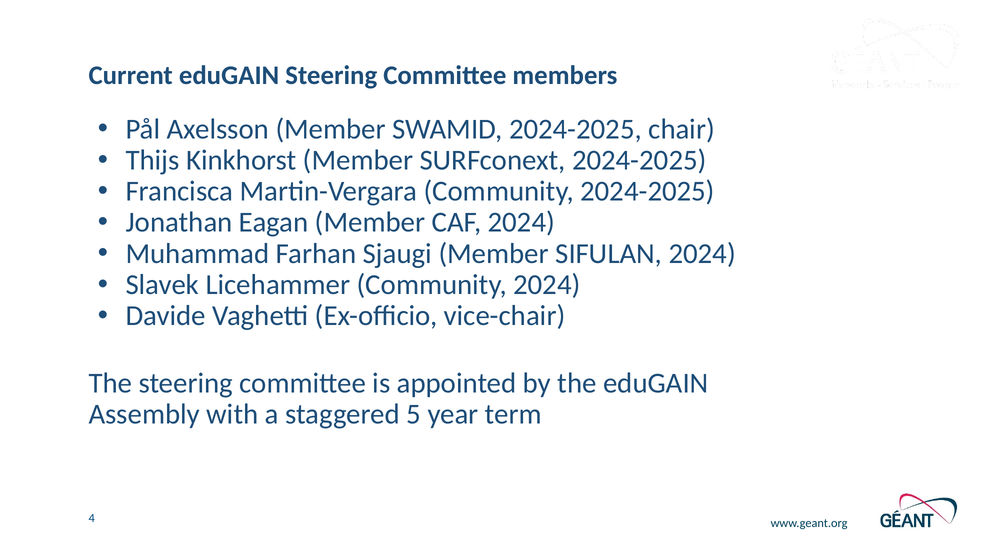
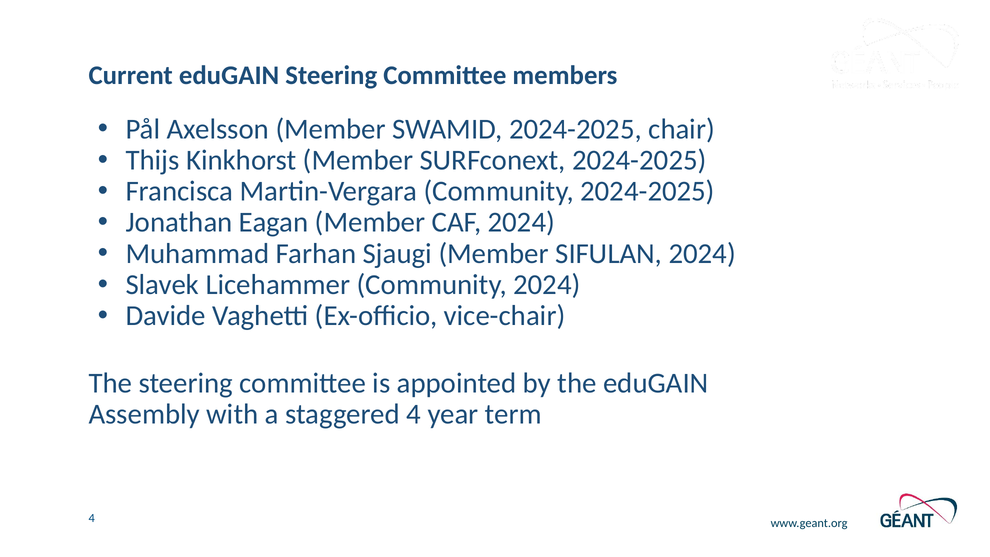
staggered 5: 5 -> 4
